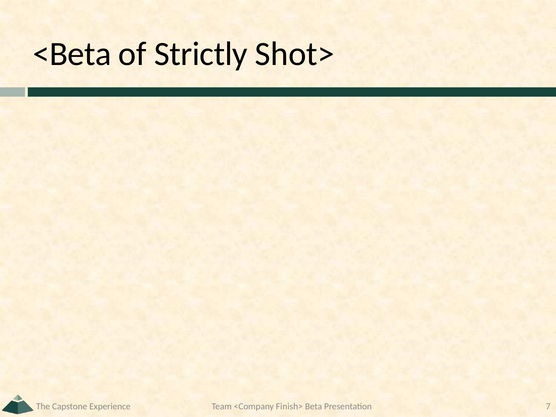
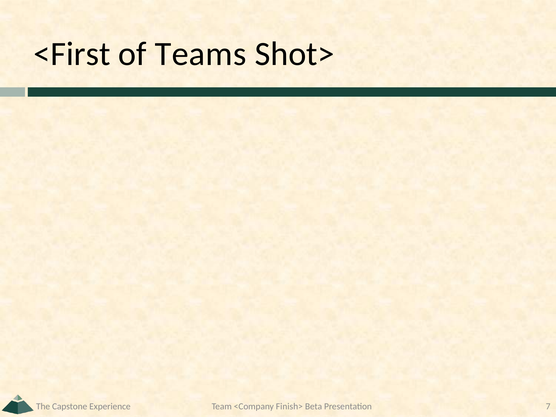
<Beta: <Beta -> <First
Strictly: Strictly -> Teams
